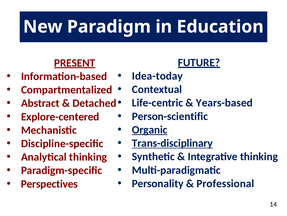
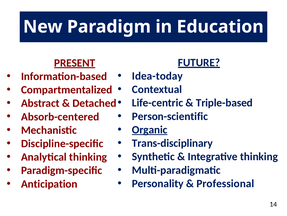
Years-based: Years-based -> Triple-based
Explore-centered: Explore-centered -> Absorb-centered
Trans-disciplinary underline: present -> none
Perspectives: Perspectives -> Anticipation
